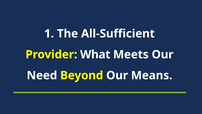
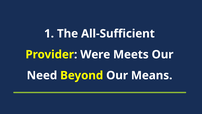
What: What -> Were
